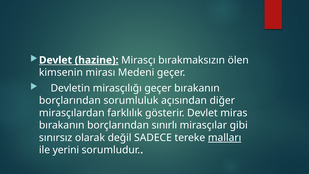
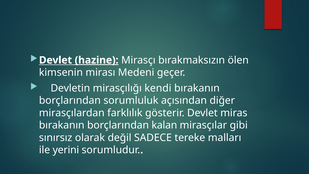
mirasçılığı geçer: geçer -> kendi
sınırlı: sınırlı -> kalan
malları underline: present -> none
